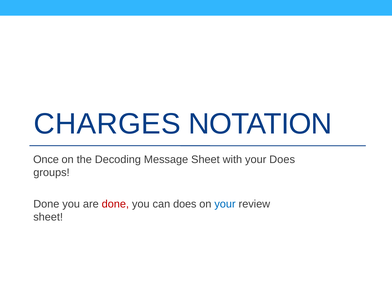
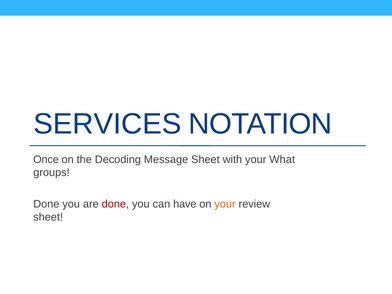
CHARGES: CHARGES -> SERVICES
your Does: Does -> What
can does: does -> have
your at (225, 204) colour: blue -> orange
